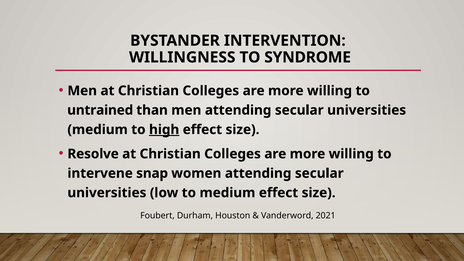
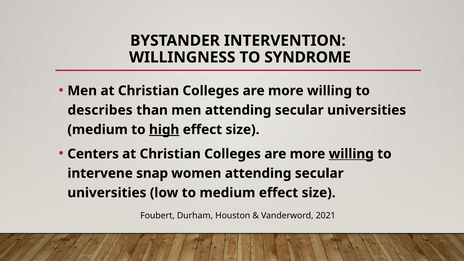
untrained: untrained -> describes
Resolve: Resolve -> Centers
willing at (351, 154) underline: none -> present
